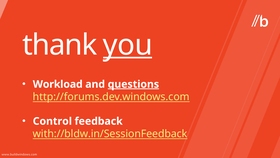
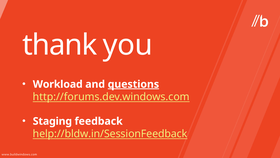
you underline: present -> none
Control: Control -> Staging
with://bldw.in/SessionFeedback: with://bldw.in/SessionFeedback -> help://bldw.in/SessionFeedback
